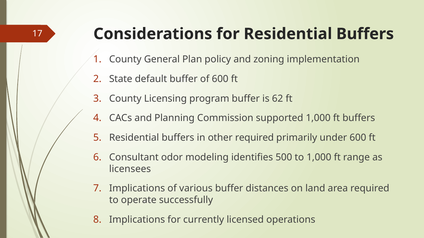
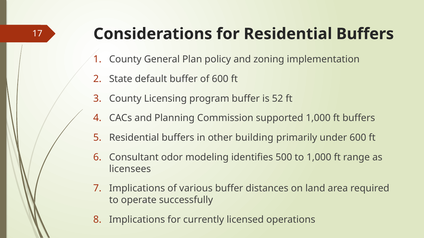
62: 62 -> 52
other required: required -> building
